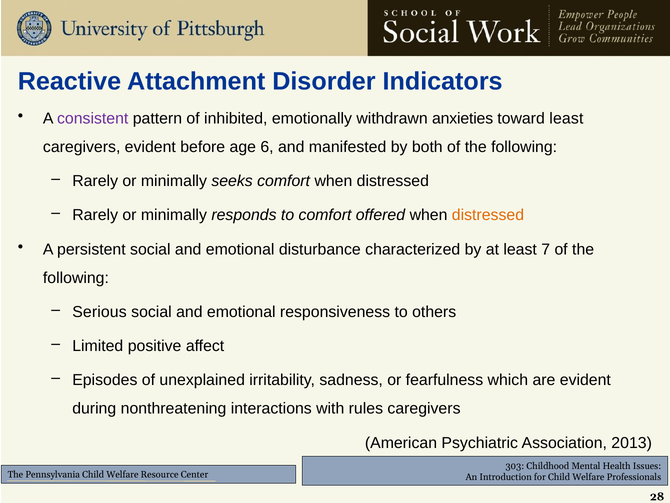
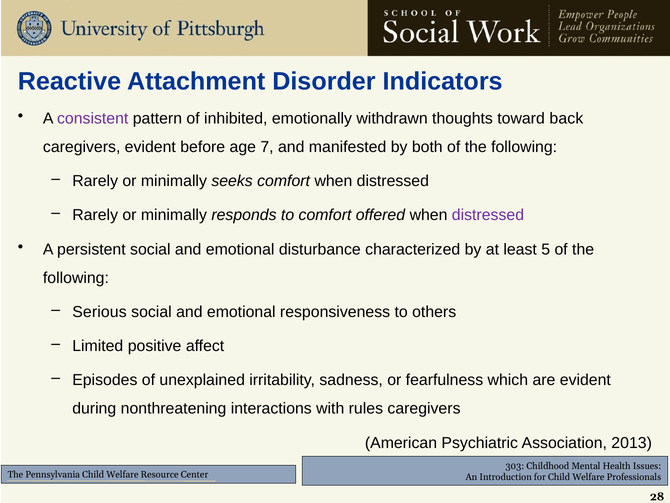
anxieties: anxieties -> thoughts
toward least: least -> back
6: 6 -> 7
distressed at (488, 215) colour: orange -> purple
7: 7 -> 5
